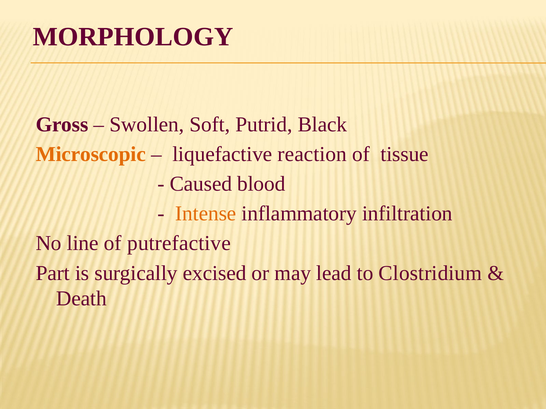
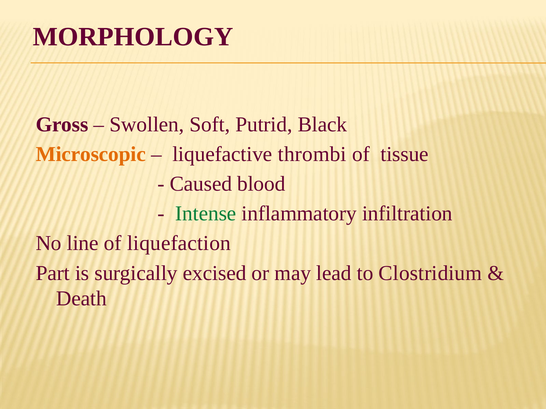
reaction: reaction -> thrombi
Intense colour: orange -> green
putrefactive: putrefactive -> liquefaction
